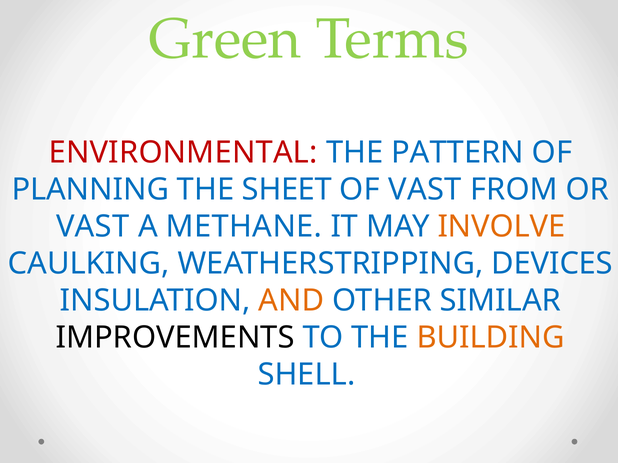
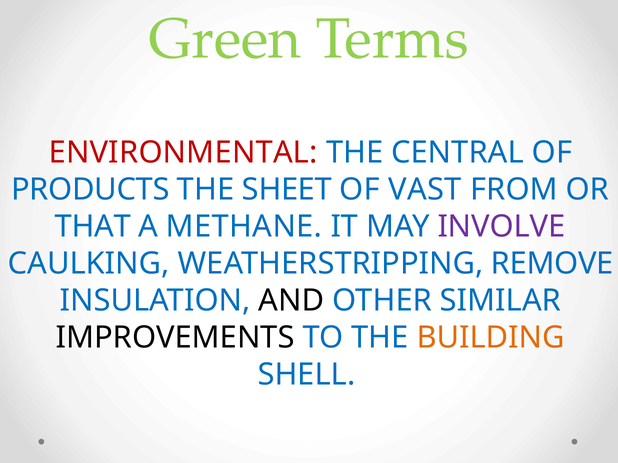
PATTERN: PATTERN -> CENTRAL
PLANNING: PLANNING -> PRODUCTS
VAST at (93, 227): VAST -> THAT
INVOLVE colour: orange -> purple
DEVICES: DEVICES -> REMOVE
AND colour: orange -> black
